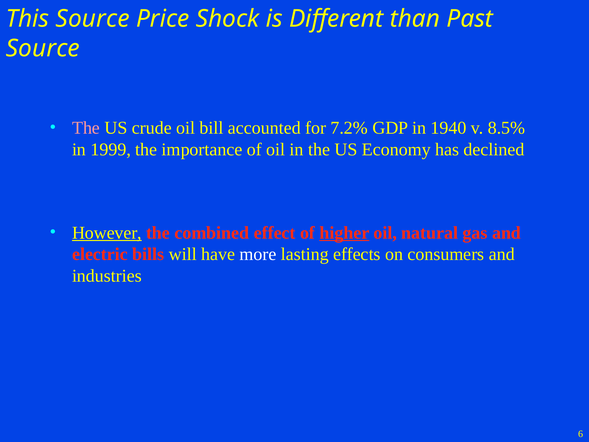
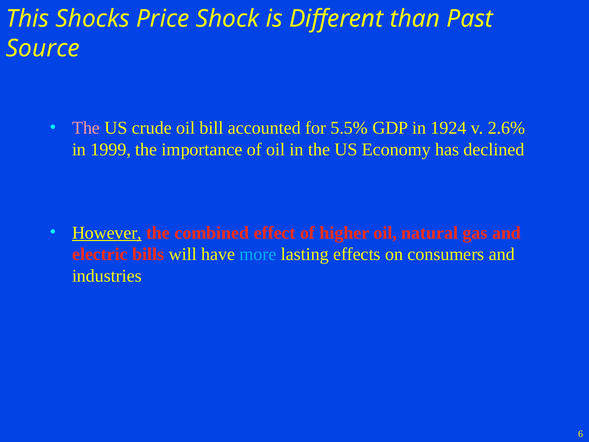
This Source: Source -> Shocks
7.2%: 7.2% -> 5.5%
1940: 1940 -> 1924
8.5%: 8.5% -> 2.6%
higher underline: present -> none
more colour: white -> light blue
